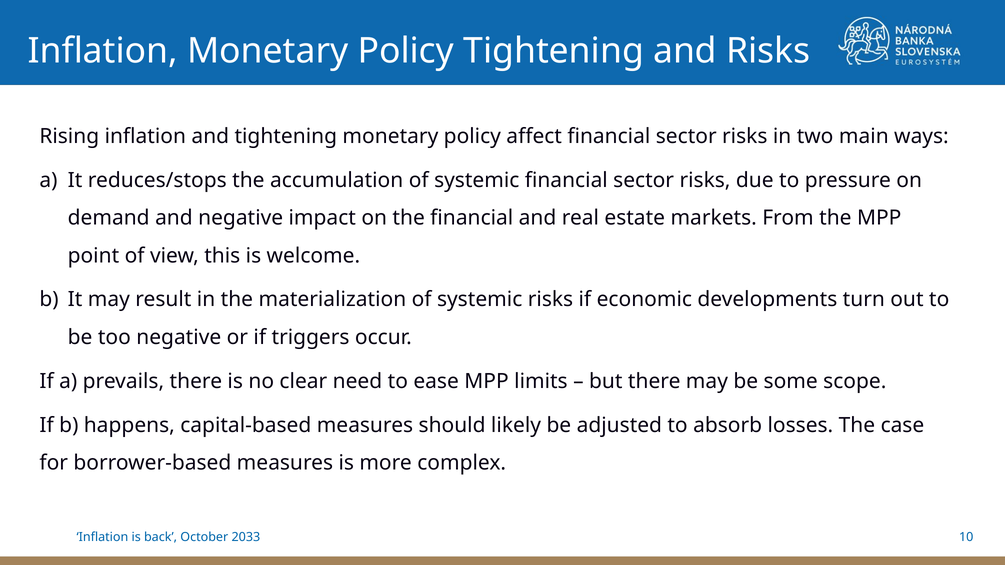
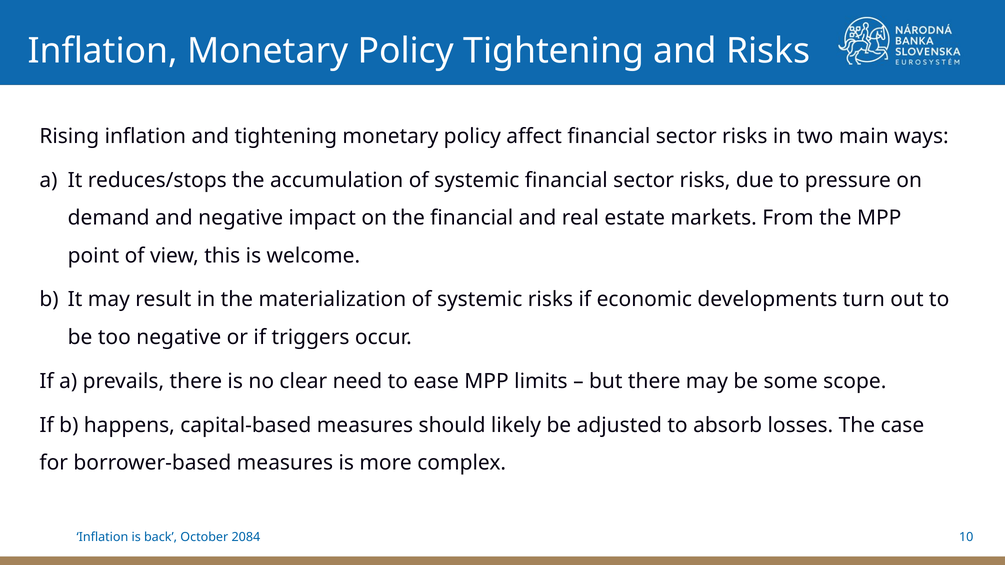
2033: 2033 -> 2084
